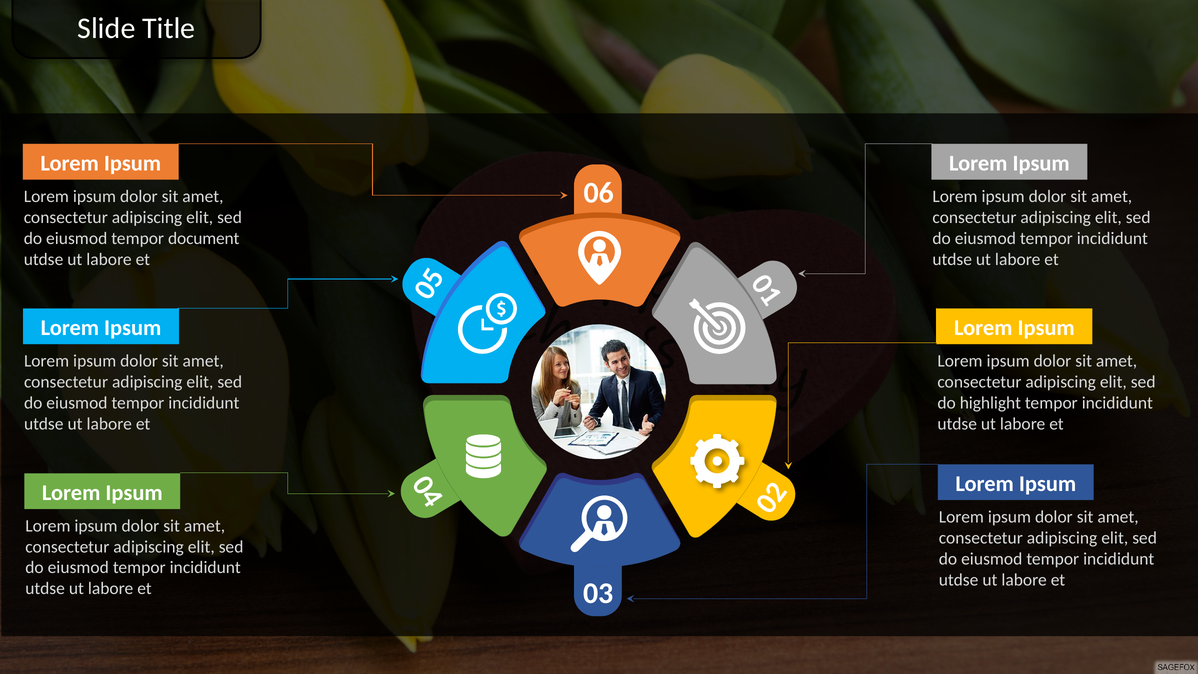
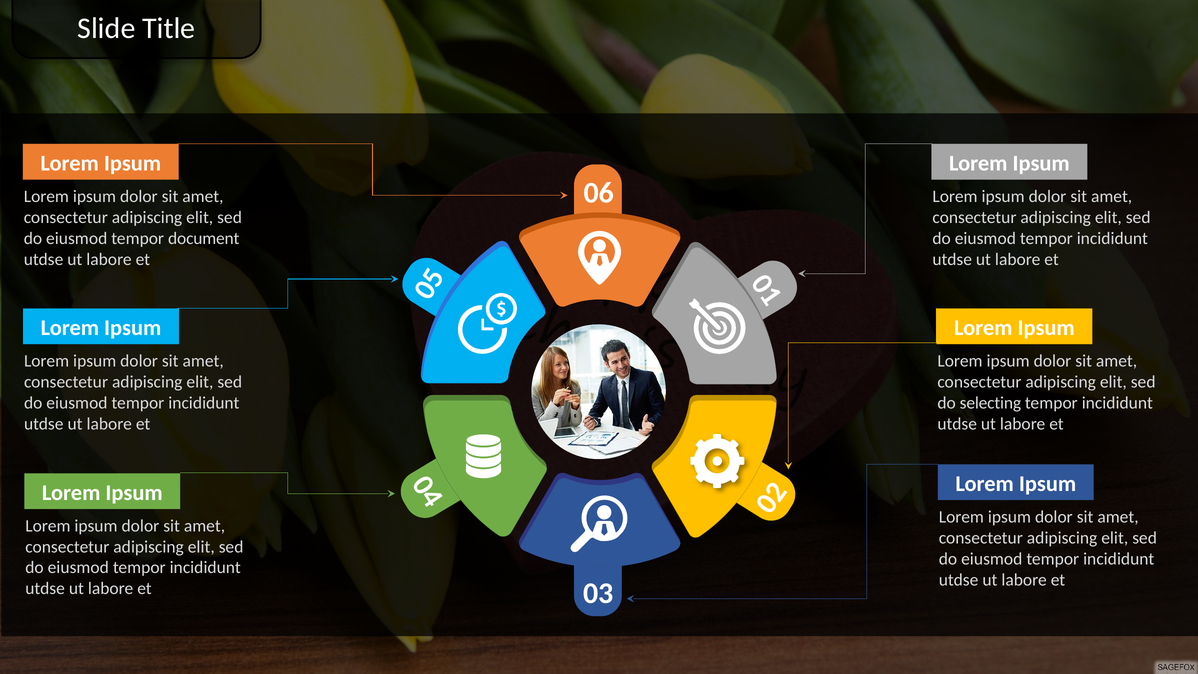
highlight: highlight -> selecting
